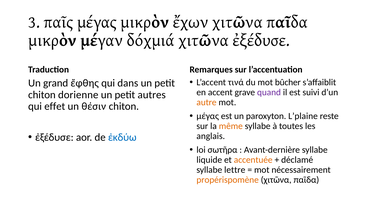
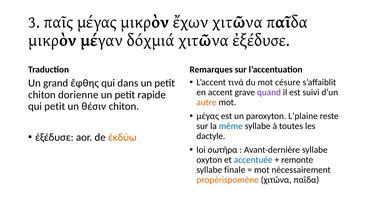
bûcher: bûcher -> césure
autres: autres -> rapide
qui effet: effet -> petit
même colour: orange -> blue
ἐκδύω colour: blue -> orange
anglais: anglais -> dactyle
liquide: liquide -> oxyton
accentuée colour: orange -> blue
déclamé: déclamé -> remonte
lettre: lettre -> finale
